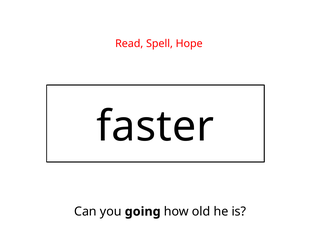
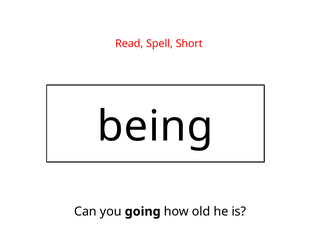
Hope: Hope -> Short
faster: faster -> being
